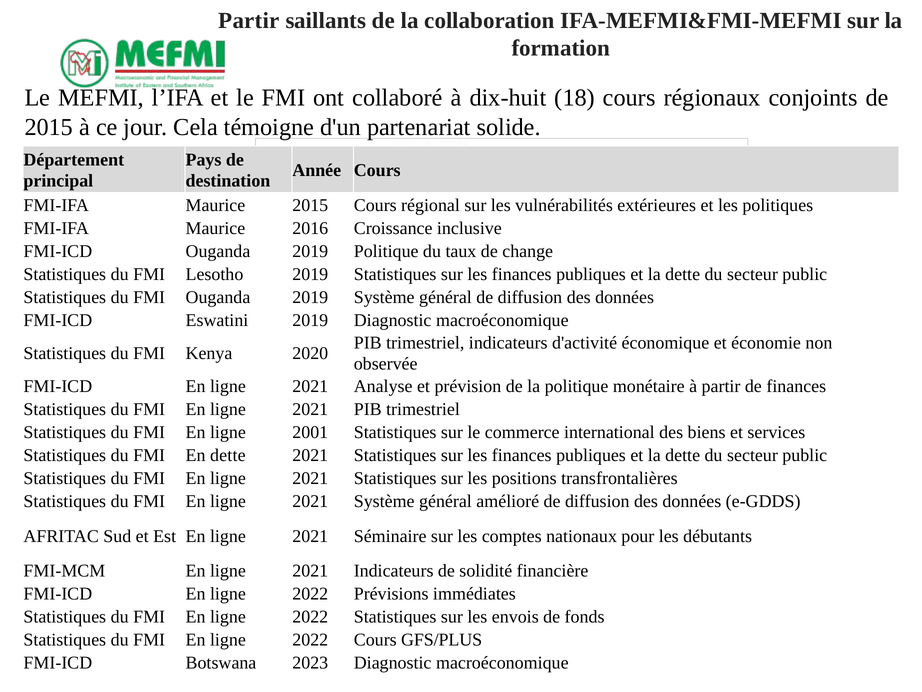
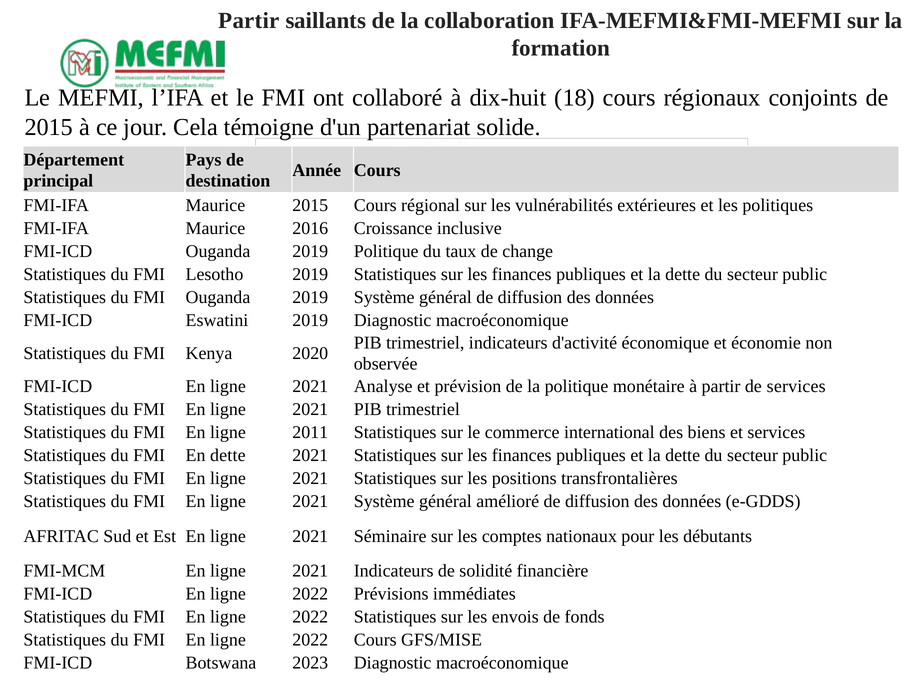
de finances: finances -> services
2001: 2001 -> 2011
GFS/PLUS: GFS/PLUS -> GFS/MISE
